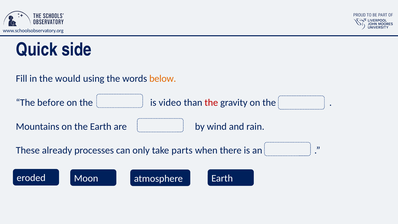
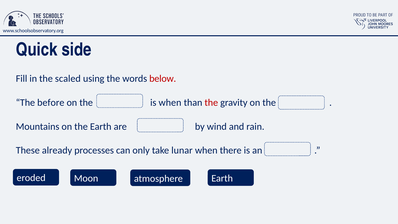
would: would -> scaled
below colour: orange -> red
is video: video -> when
parts: parts -> lunar
